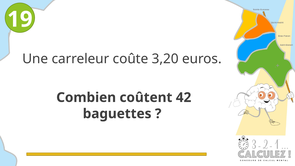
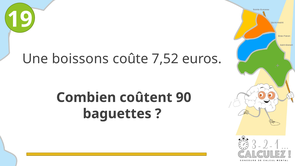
carreleur: carreleur -> boissons
3,20: 3,20 -> 7,52
42: 42 -> 90
